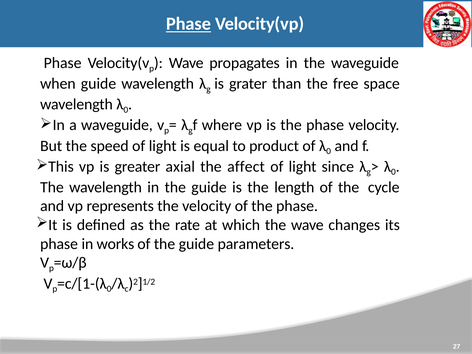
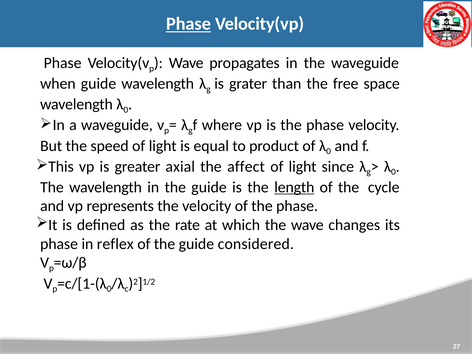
length underline: none -> present
works: works -> reflex
parameters: parameters -> considered
